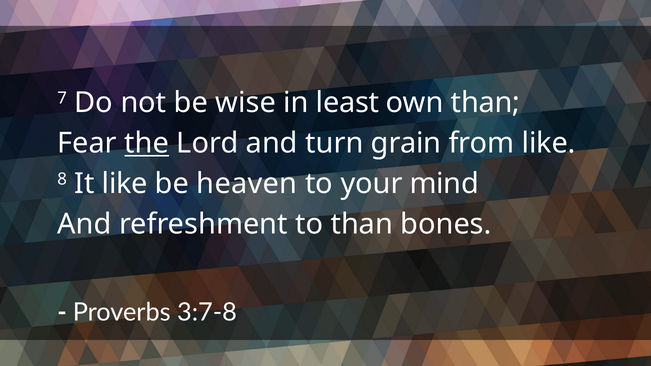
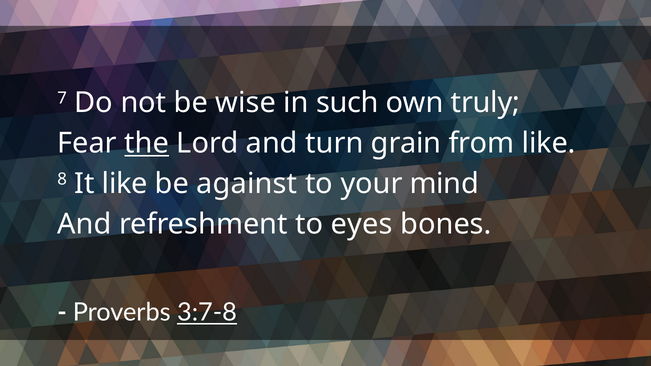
least: least -> such
own than: than -> truly
heaven: heaven -> against
to than: than -> eyes
3:7-8 underline: none -> present
